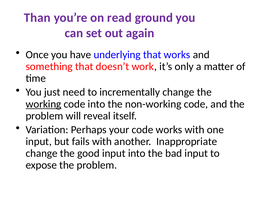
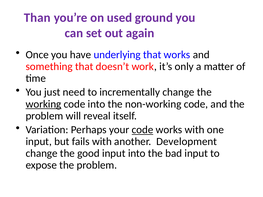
read: read -> used
code at (142, 130) underline: none -> present
Inappropriate: Inappropriate -> Development
